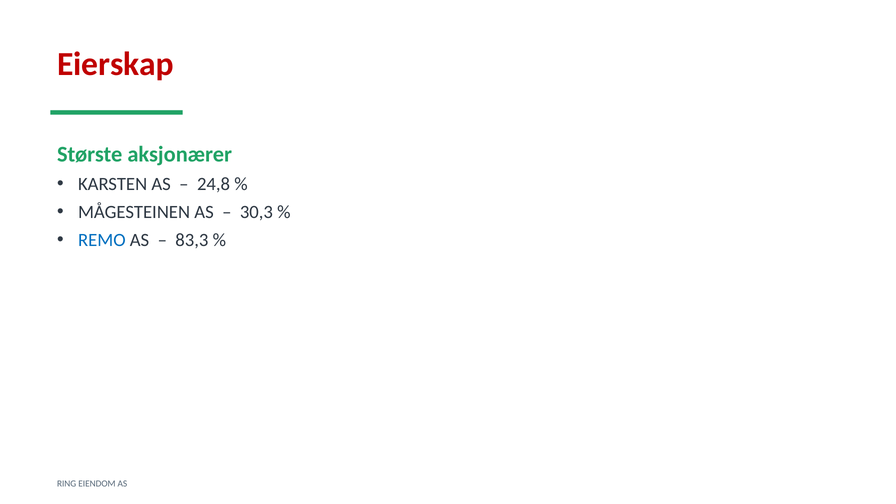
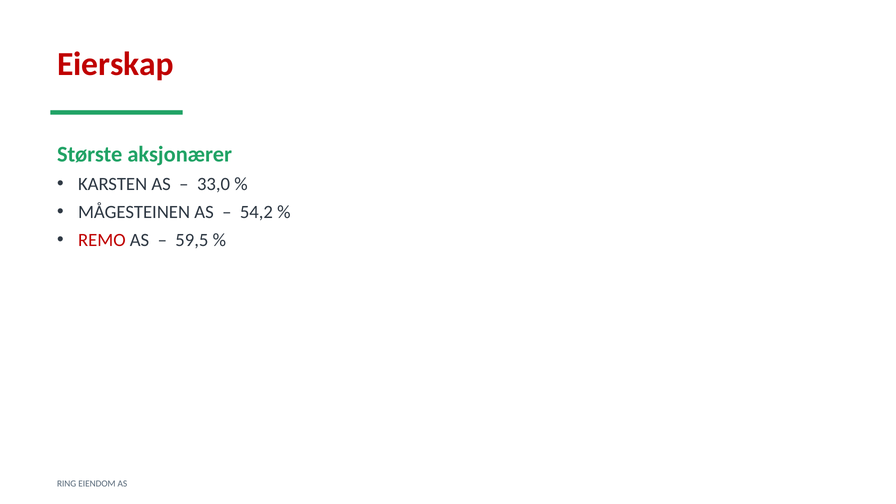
24,8: 24,8 -> 33,0
30,3: 30,3 -> 54,2
REMO colour: blue -> red
83,3: 83,3 -> 59,5
